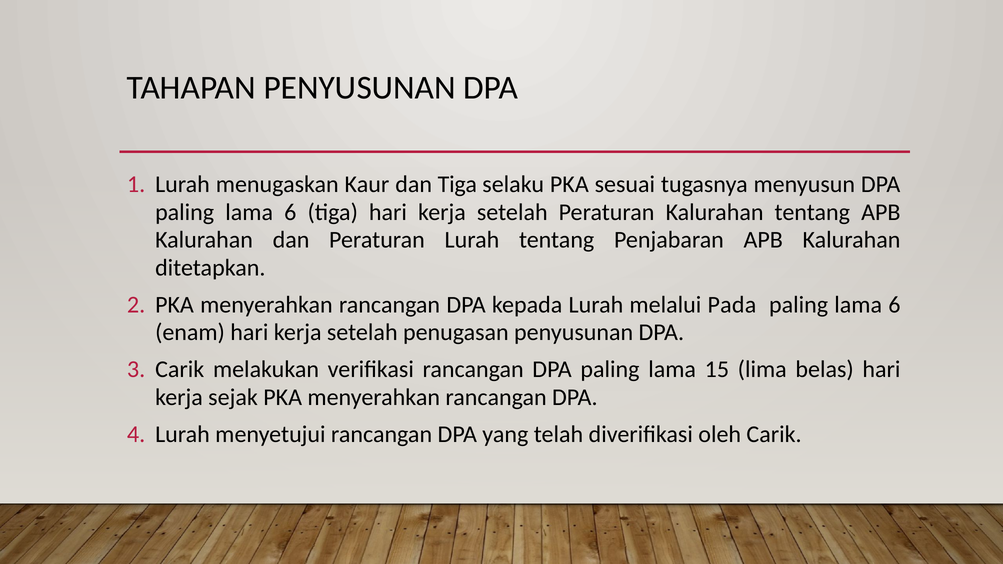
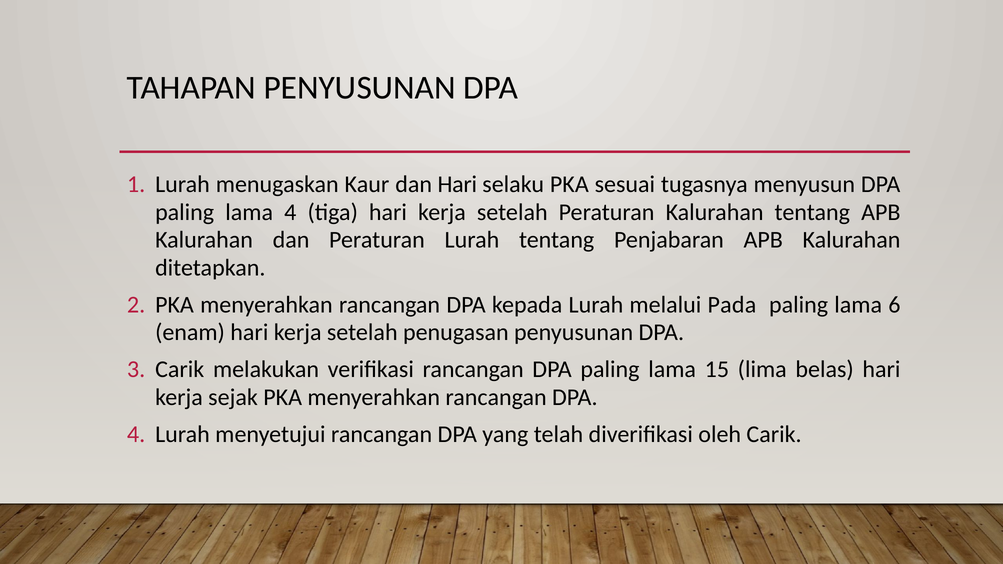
dan Tiga: Tiga -> Hari
6 at (290, 212): 6 -> 4
